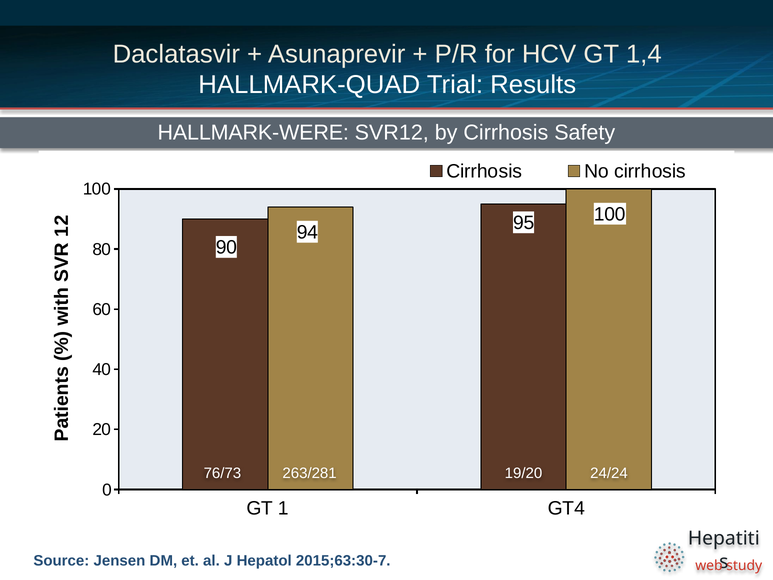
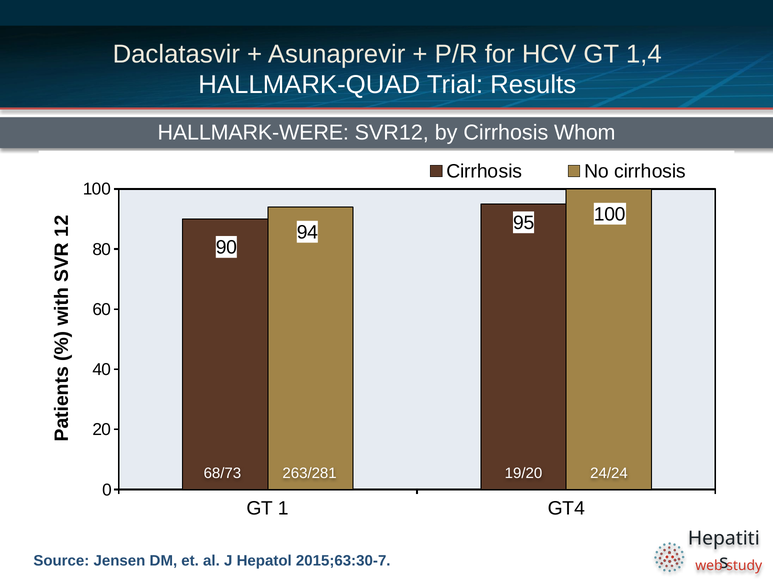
Safety: Safety -> Whom
76/73: 76/73 -> 68/73
